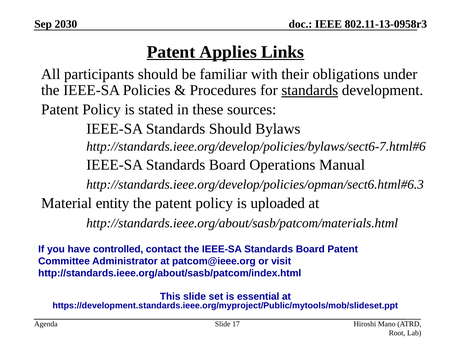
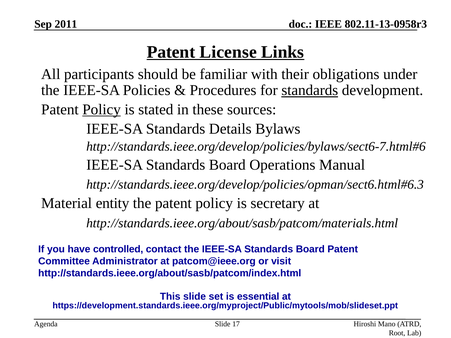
2030: 2030 -> 2011
Applies: Applies -> License
Policy at (102, 110) underline: none -> present
Standards Should: Should -> Details
uploaded: uploaded -> secretary
